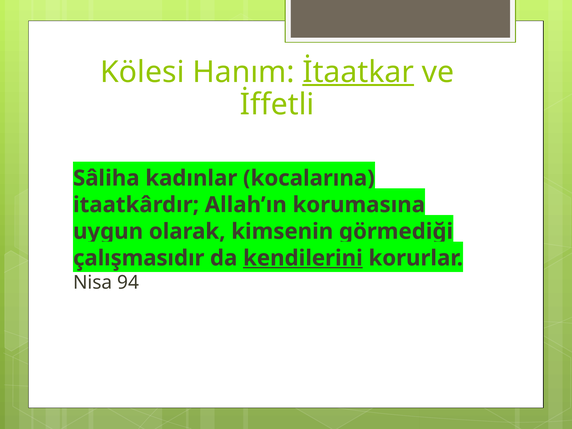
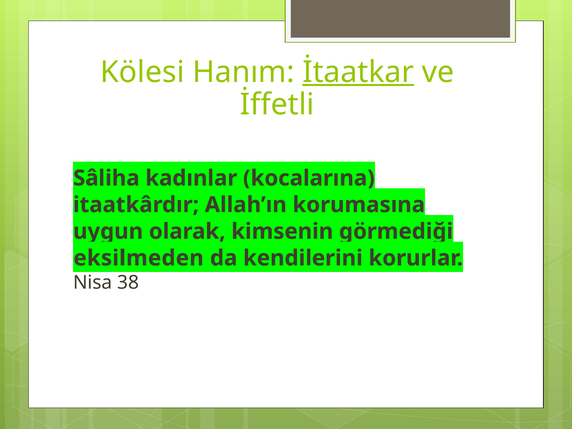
çalışmasıdır: çalışmasıdır -> eksilmeden
kendilerini underline: present -> none
94: 94 -> 38
